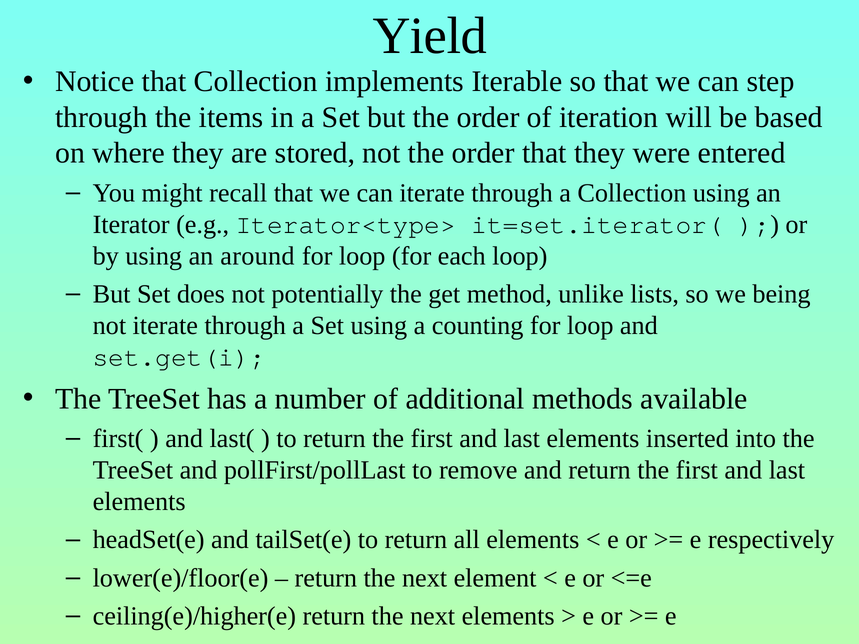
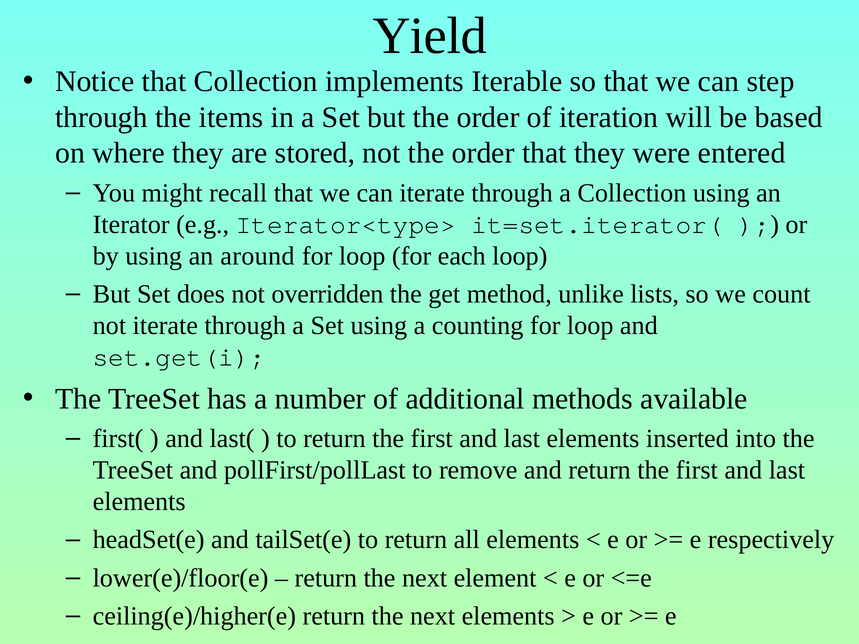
potentially: potentially -> overridden
being: being -> count
